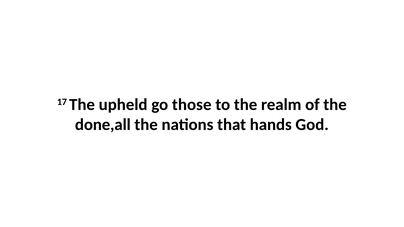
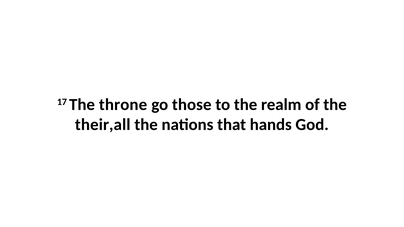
upheld: upheld -> throne
done,all: done,all -> their,all
